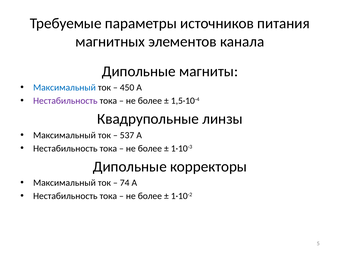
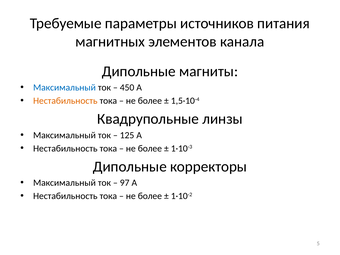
Нестабильность at (65, 101) colour: purple -> orange
537: 537 -> 125
74: 74 -> 97
